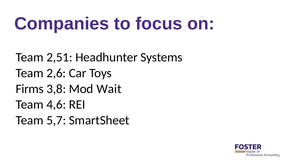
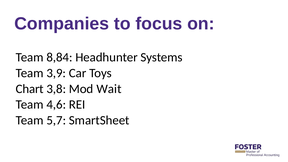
2,51: 2,51 -> 8,84
2,6: 2,6 -> 3,9
Firms: Firms -> Chart
